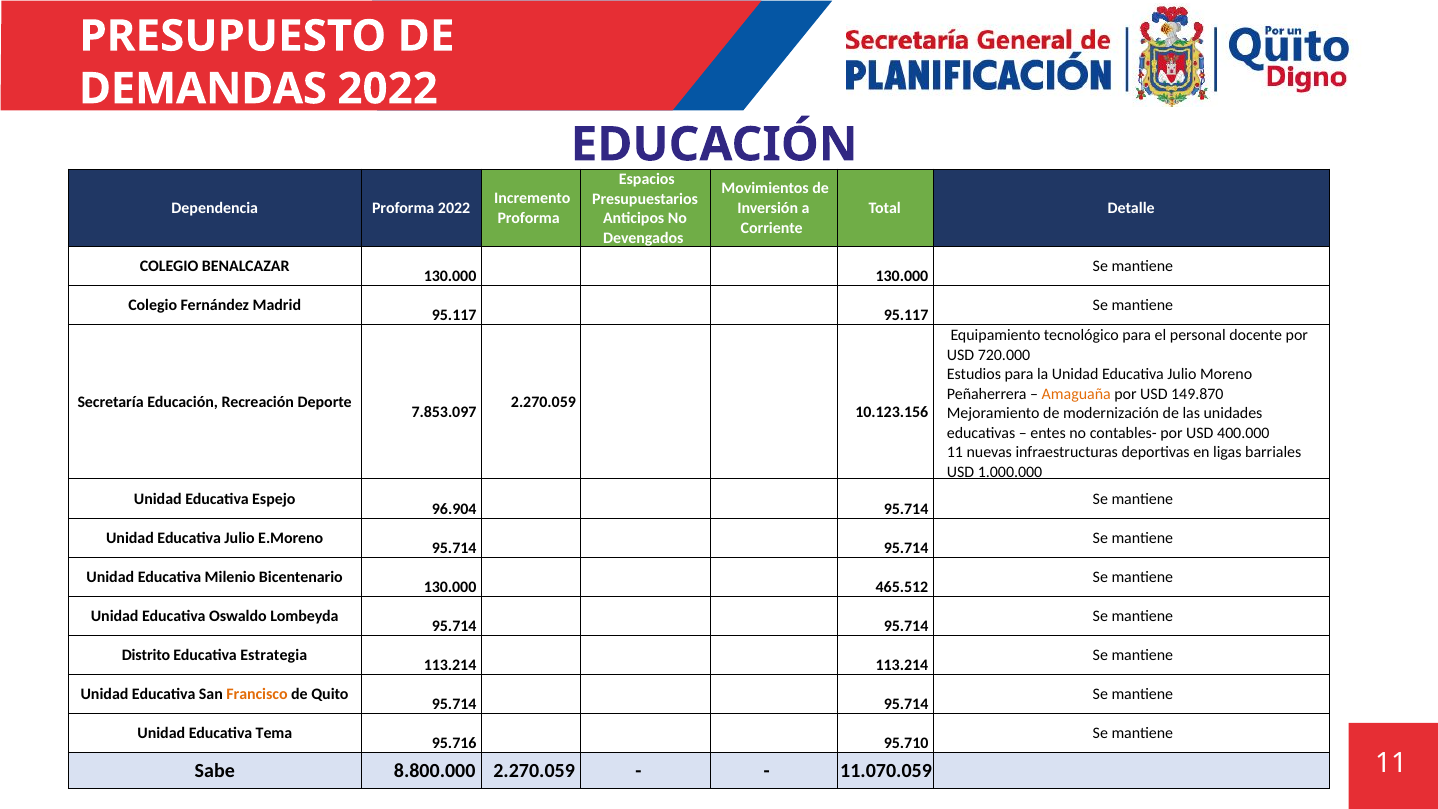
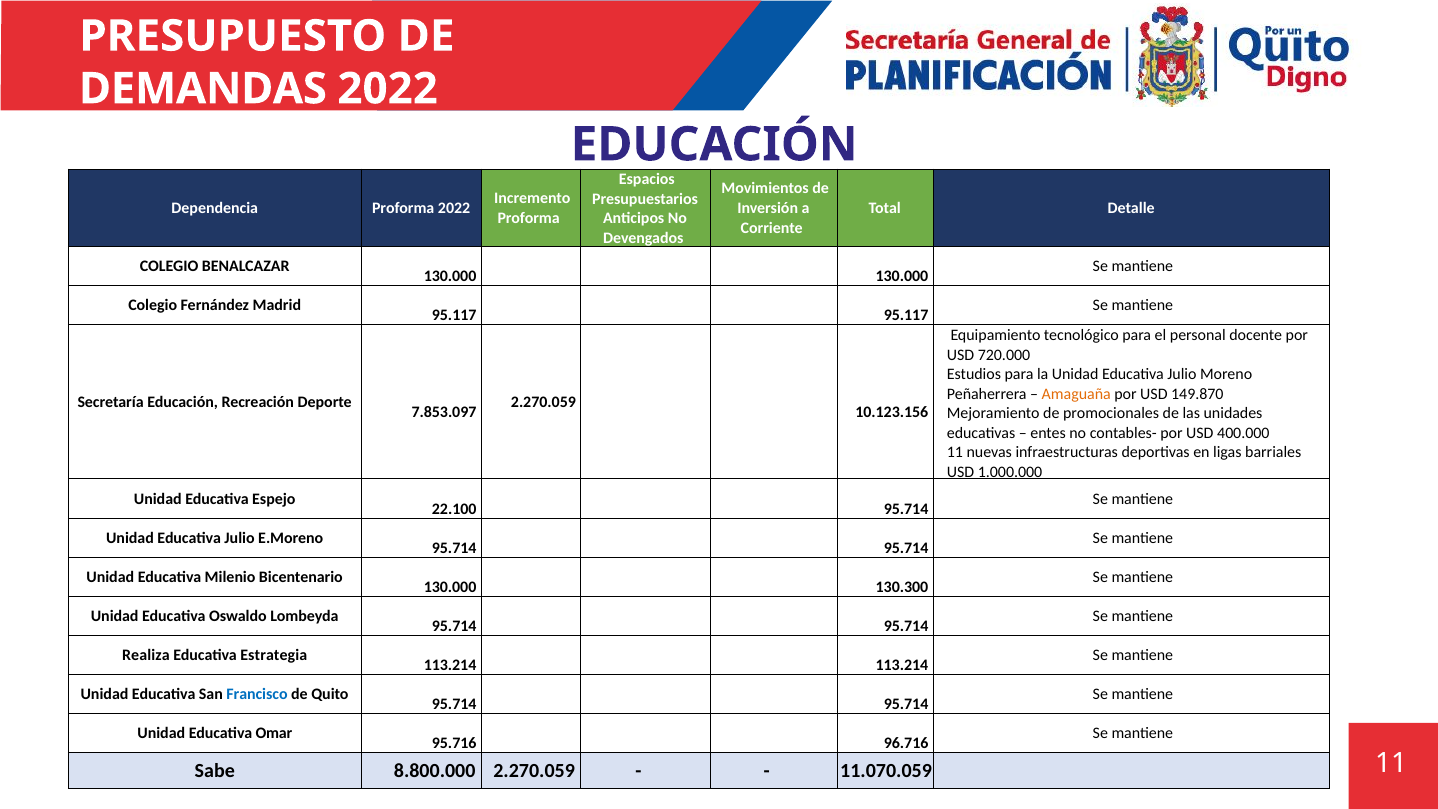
modernización: modernización -> promocionales
96.904: 96.904 -> 22.100
465.512: 465.512 -> 130.300
Distrito: Distrito -> Realiza
Francisco colour: orange -> blue
Tema: Tema -> Omar
95.710: 95.710 -> 96.716
